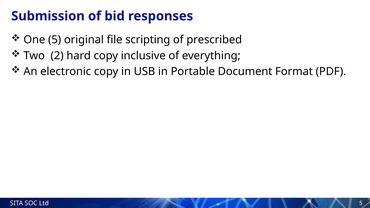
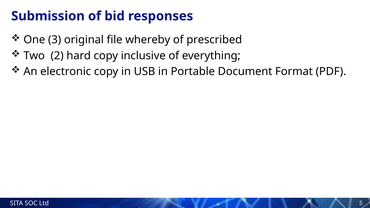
One 5: 5 -> 3
scripting: scripting -> whereby
